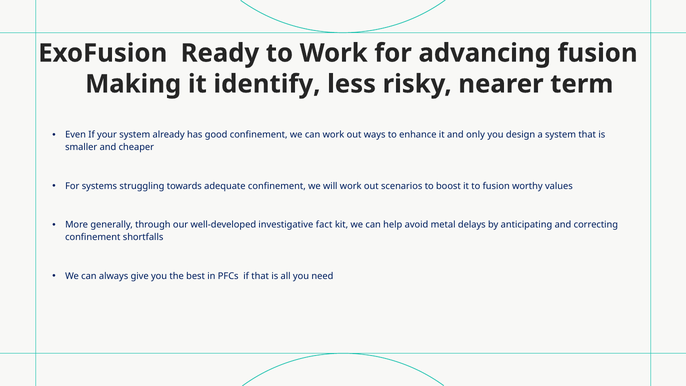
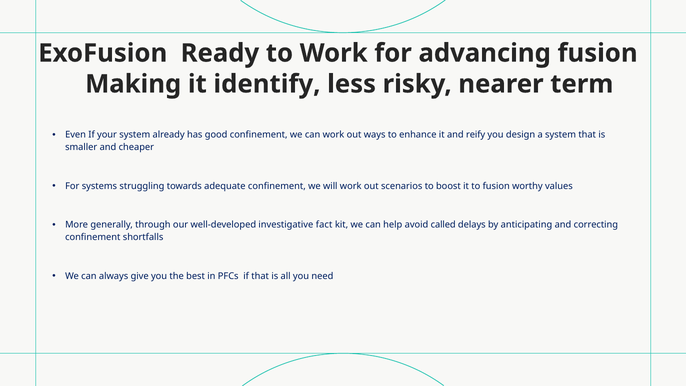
only: only -> reify
metal: metal -> called
